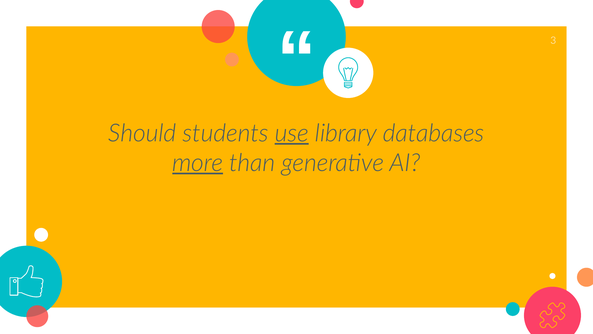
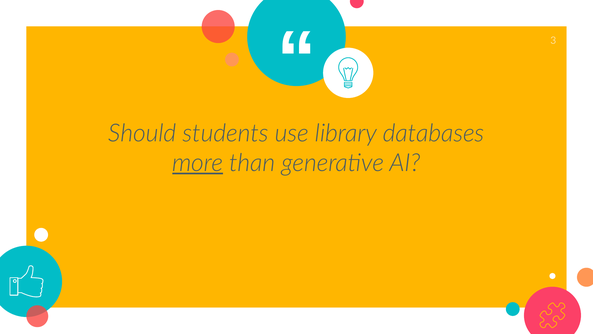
use underline: present -> none
